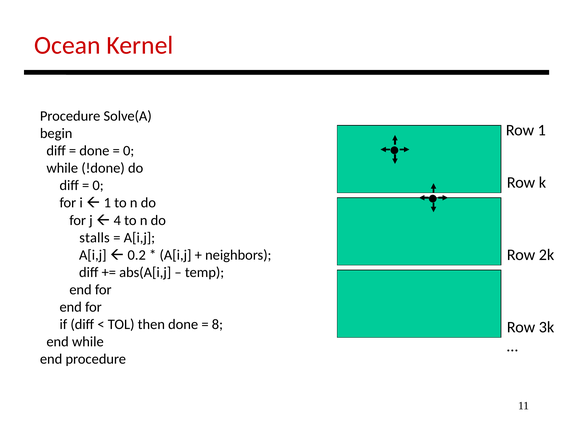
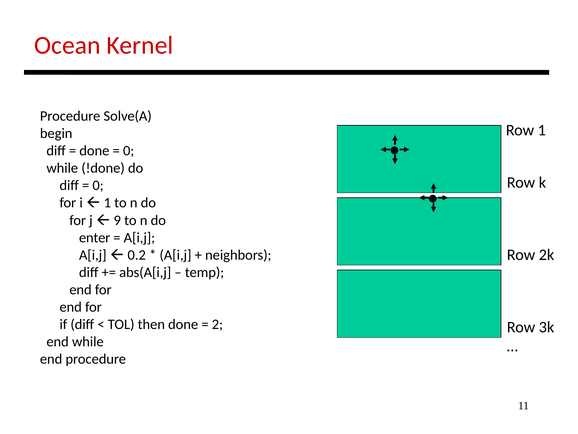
4: 4 -> 9
stalls: stalls -> enter
8: 8 -> 2
